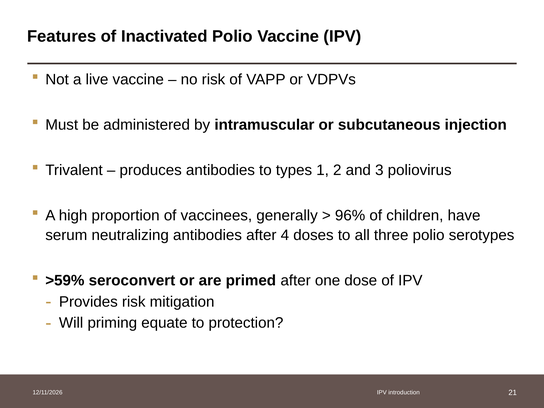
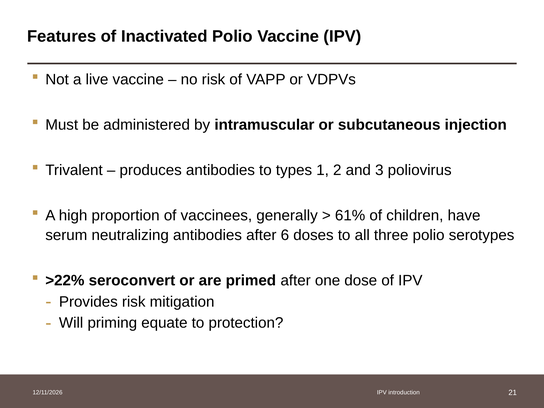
96%: 96% -> 61%
4: 4 -> 6
>59%: >59% -> >22%
